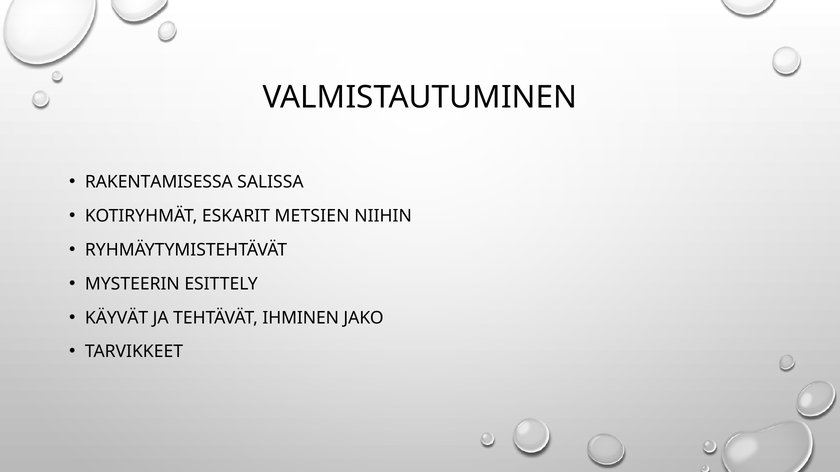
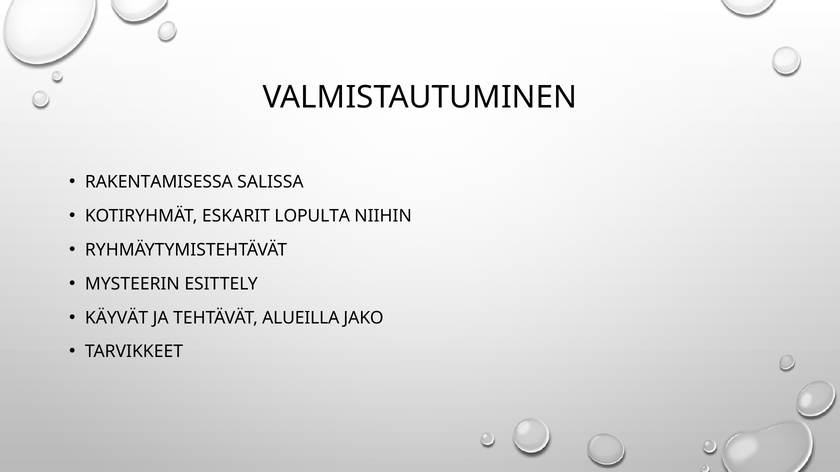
METSIEN: METSIEN -> LOPULTA
IHMINEN: IHMINEN -> ALUEILLA
